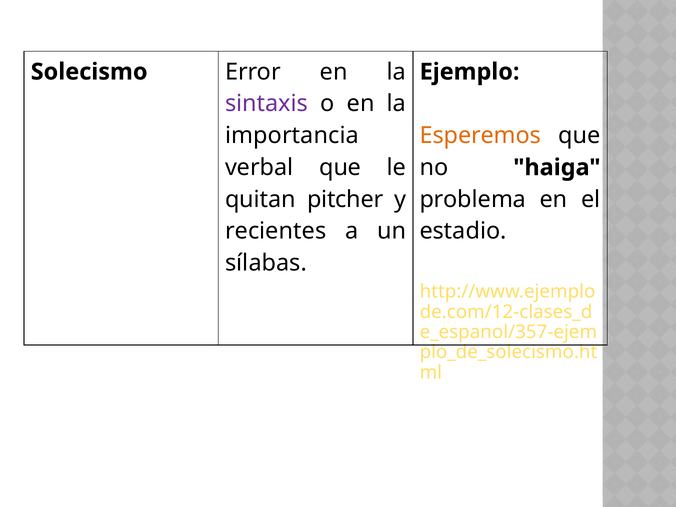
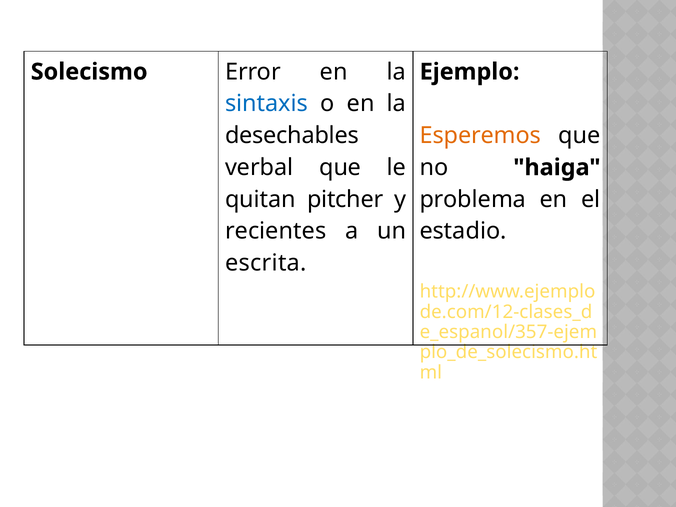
sintaxis colour: purple -> blue
importancia: importancia -> desechables
sílabas: sílabas -> escrita
